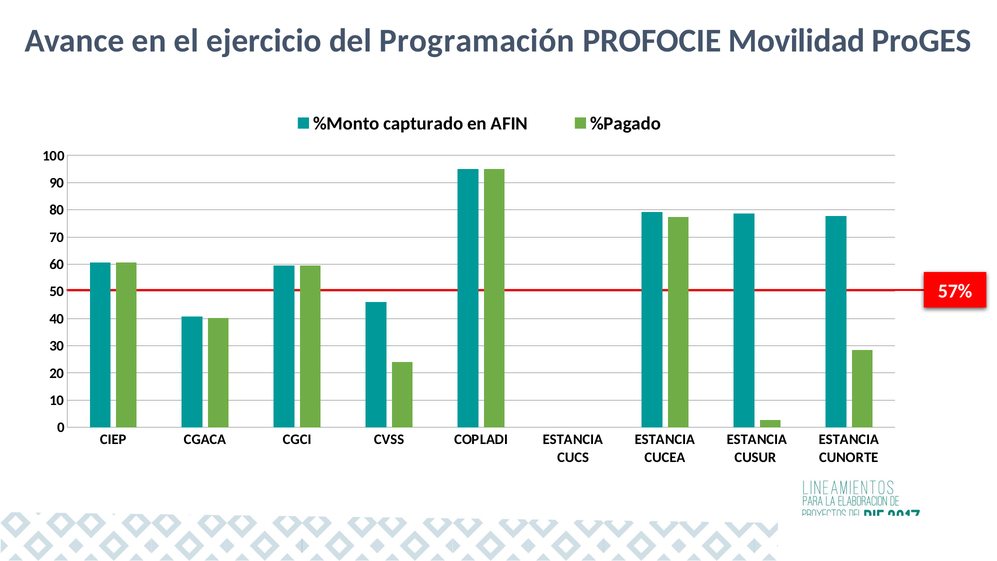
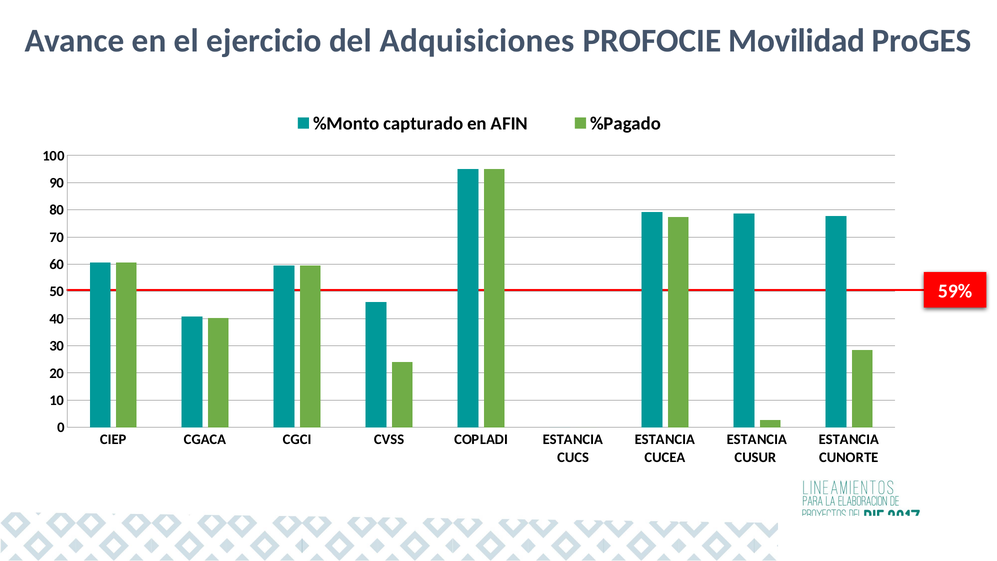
Programación: Programación -> Adquisiciones
57%: 57% -> 59%
